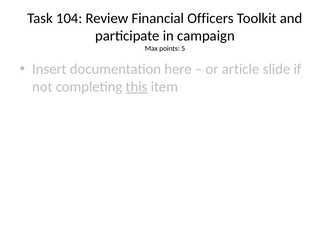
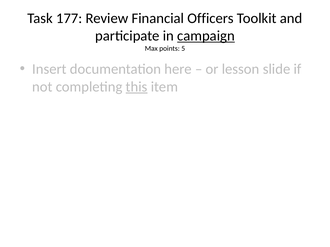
104: 104 -> 177
campaign underline: none -> present
article: article -> lesson
